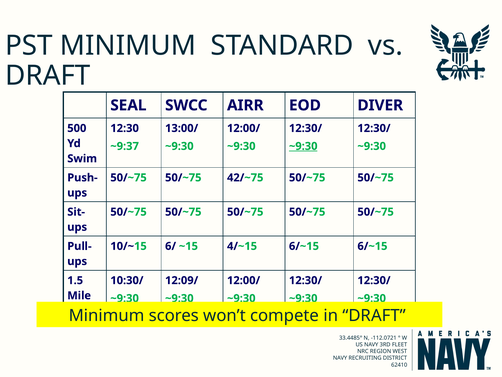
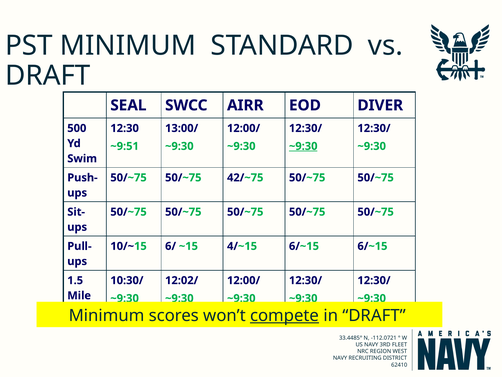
~9:37: ~9:37 -> ~9:51
12:09/: 12:09/ -> 12:02/
compete underline: none -> present
